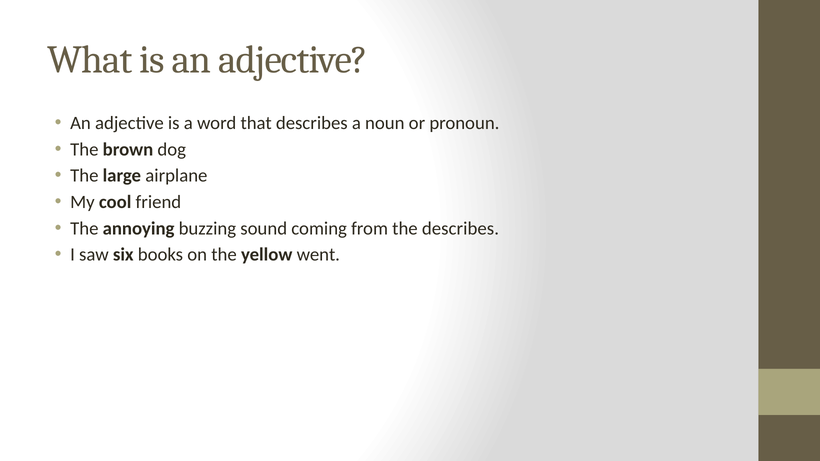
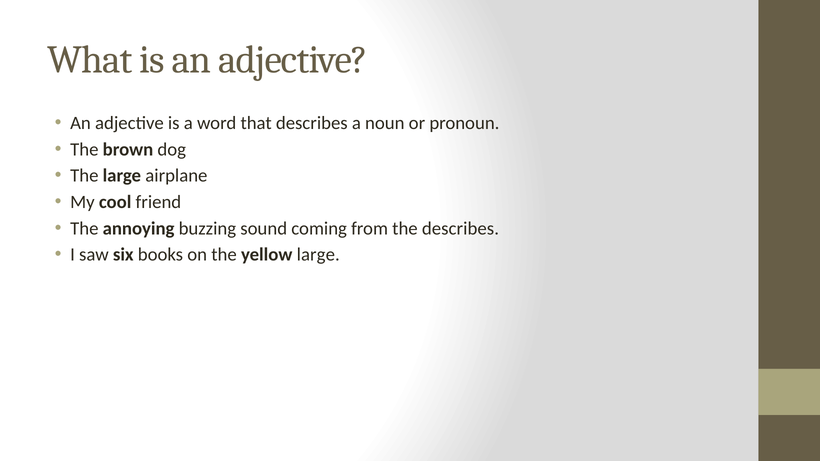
yellow went: went -> large
